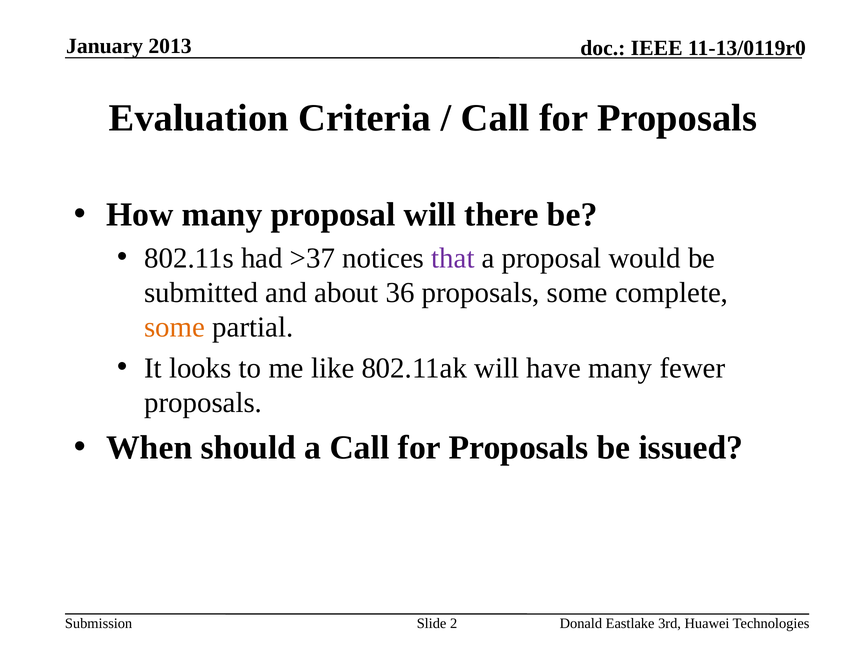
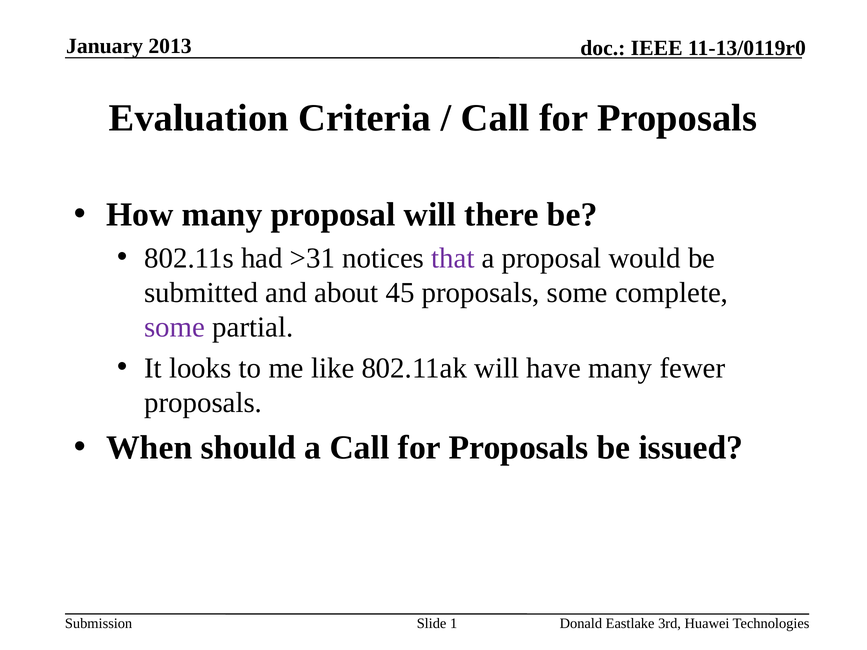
>37: >37 -> >31
36: 36 -> 45
some at (175, 327) colour: orange -> purple
2: 2 -> 1
